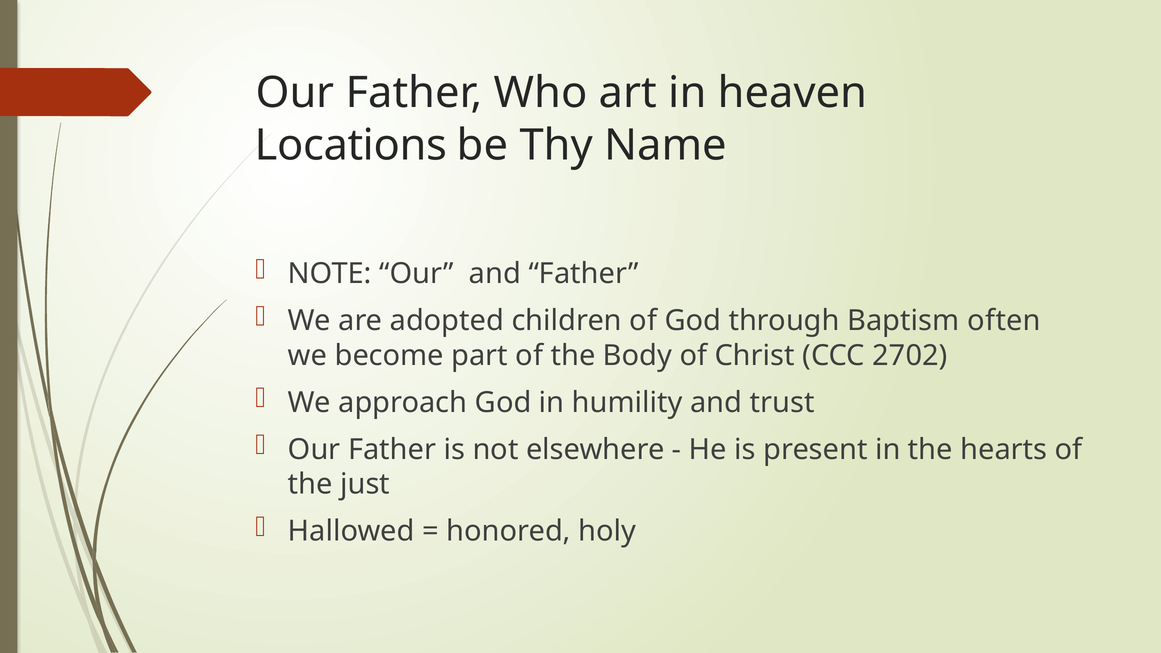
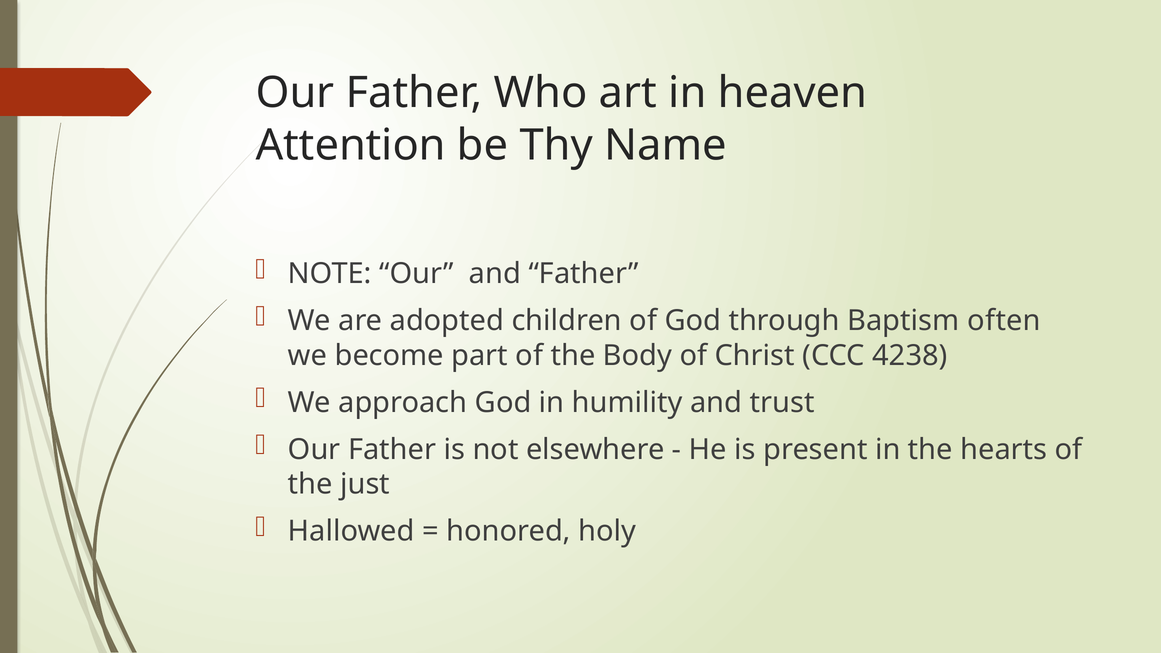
Locations: Locations -> Attention
2702: 2702 -> 4238
